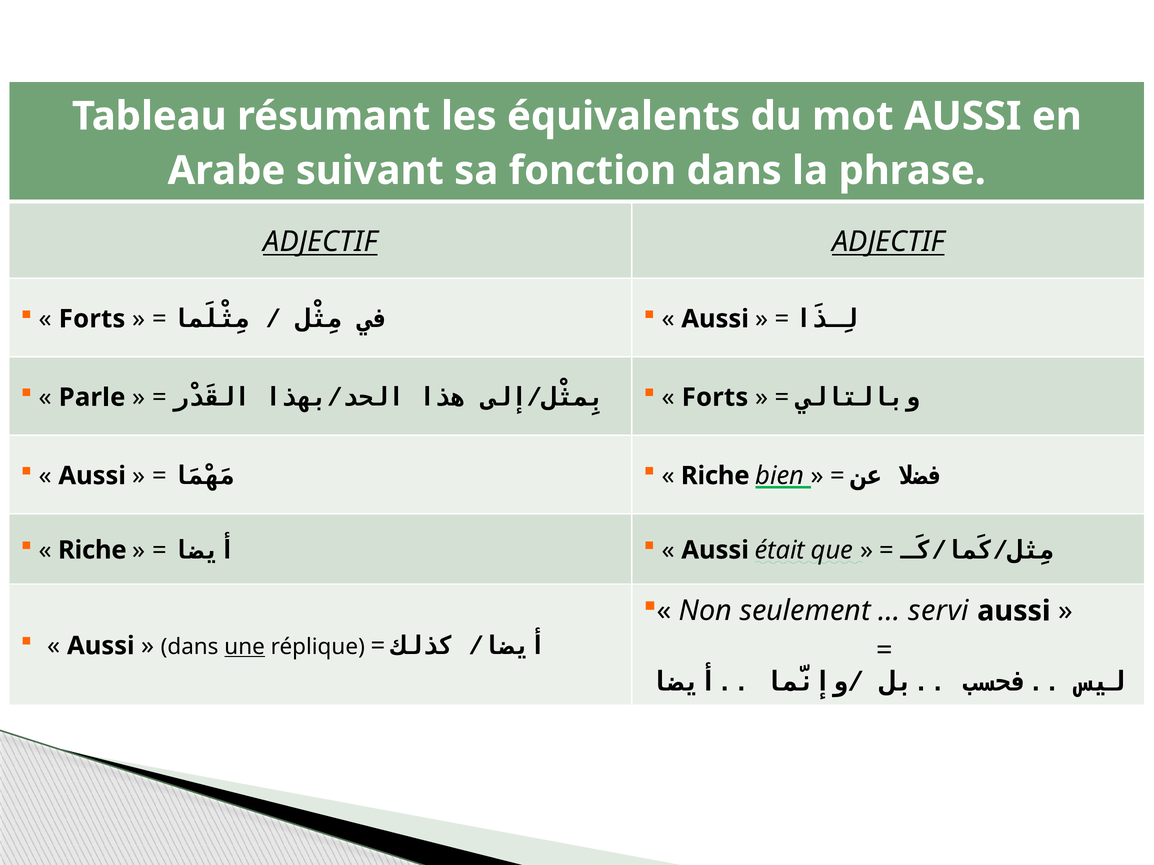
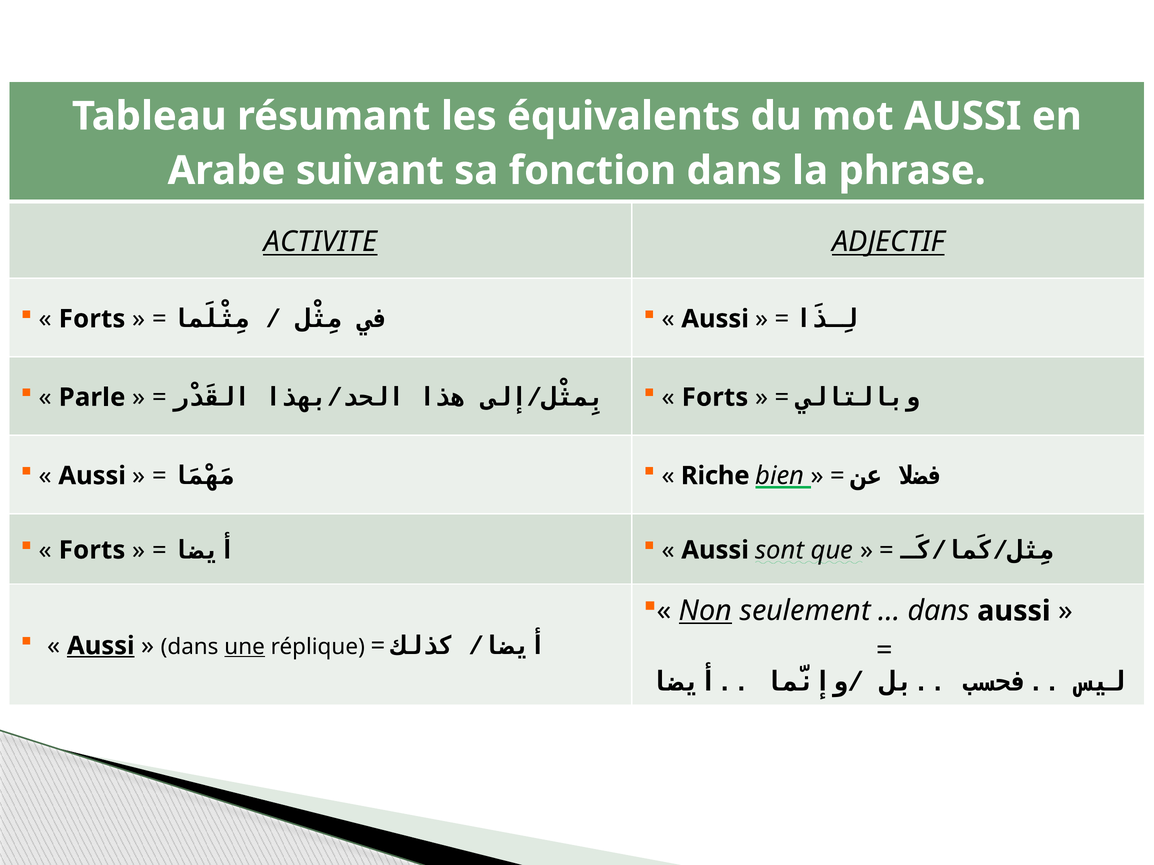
ADJECTIF at (320, 242): ADJECTIF -> ACTIVITE
Riche at (92, 550): Riche -> Forts
était: était -> sont
Non underline: none -> present
servi at (939, 611): servi -> dans
Aussi at (101, 646) underline: none -> present
